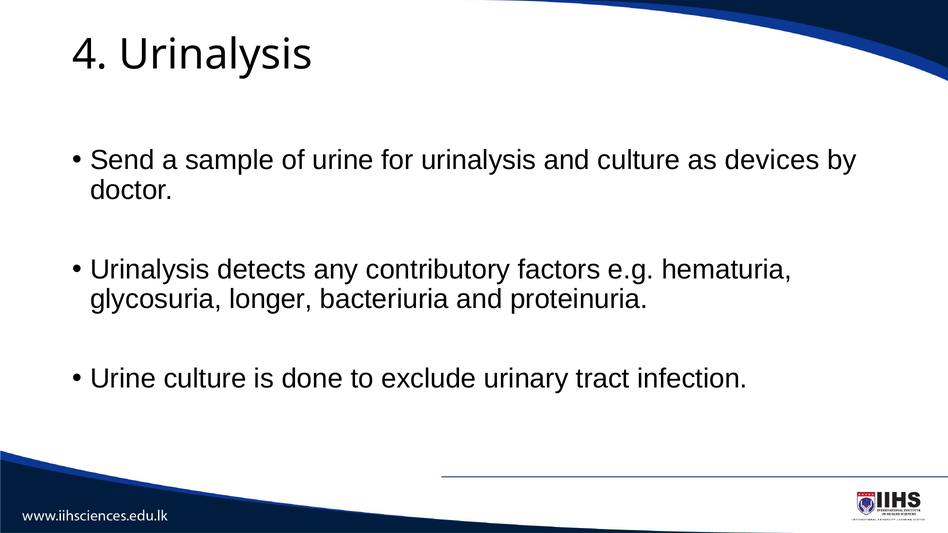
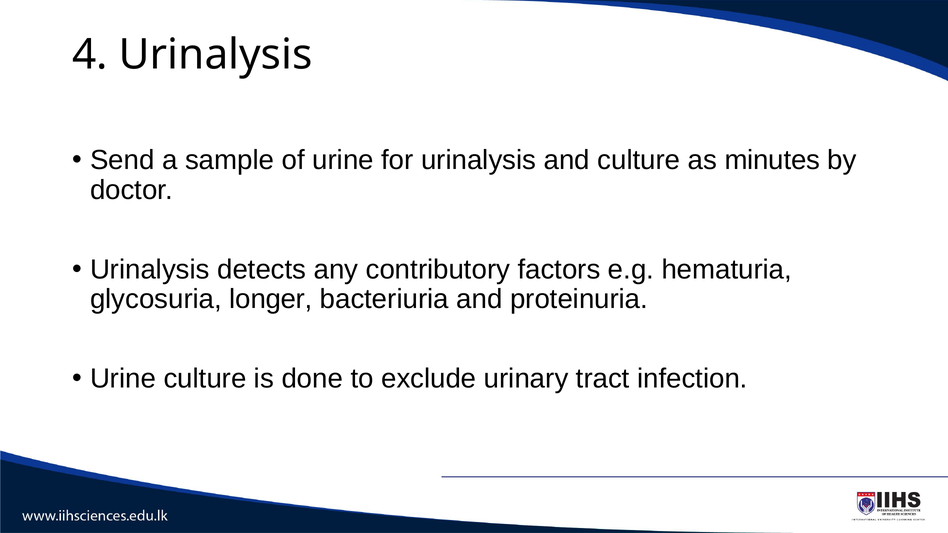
devices: devices -> minutes
